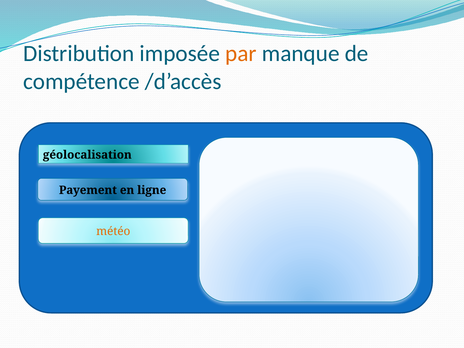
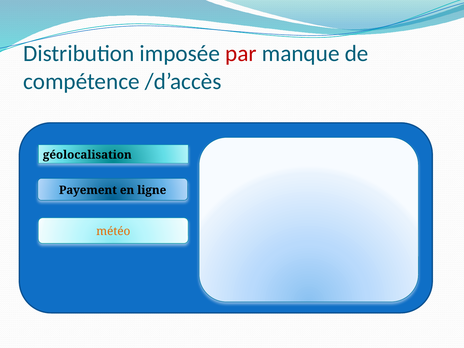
par colour: orange -> red
